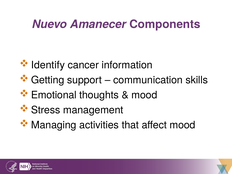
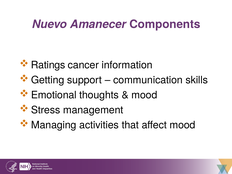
Identify: Identify -> Ratings
